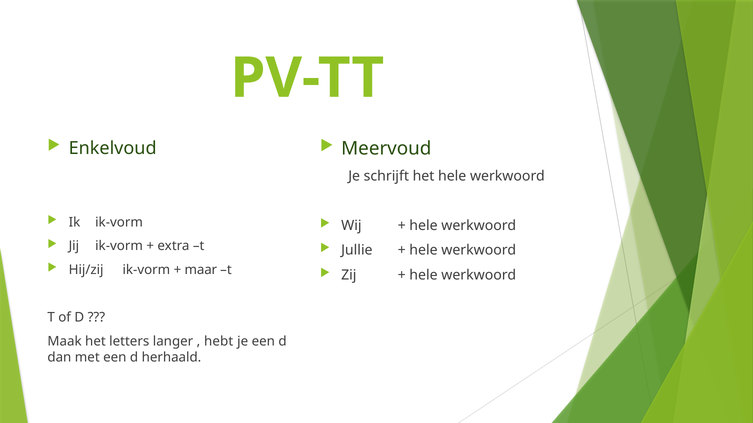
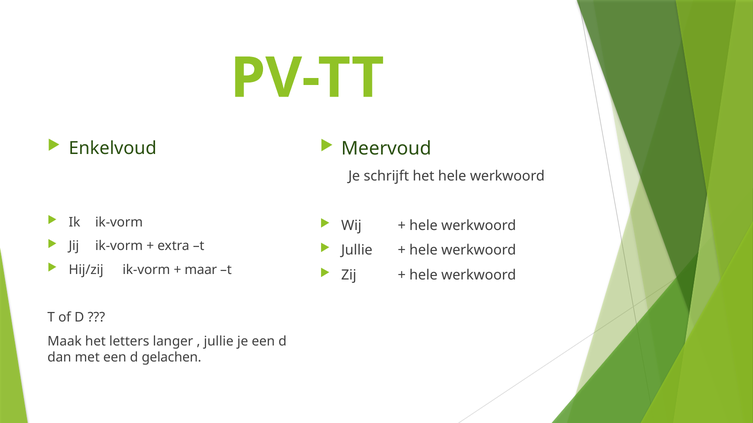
hebt at (219, 342): hebt -> jullie
herhaald: herhaald -> gelachen
